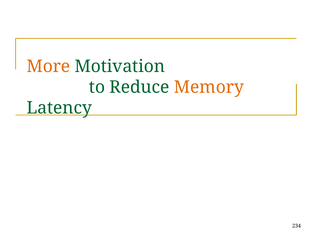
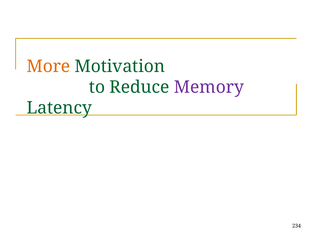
Memory colour: orange -> purple
